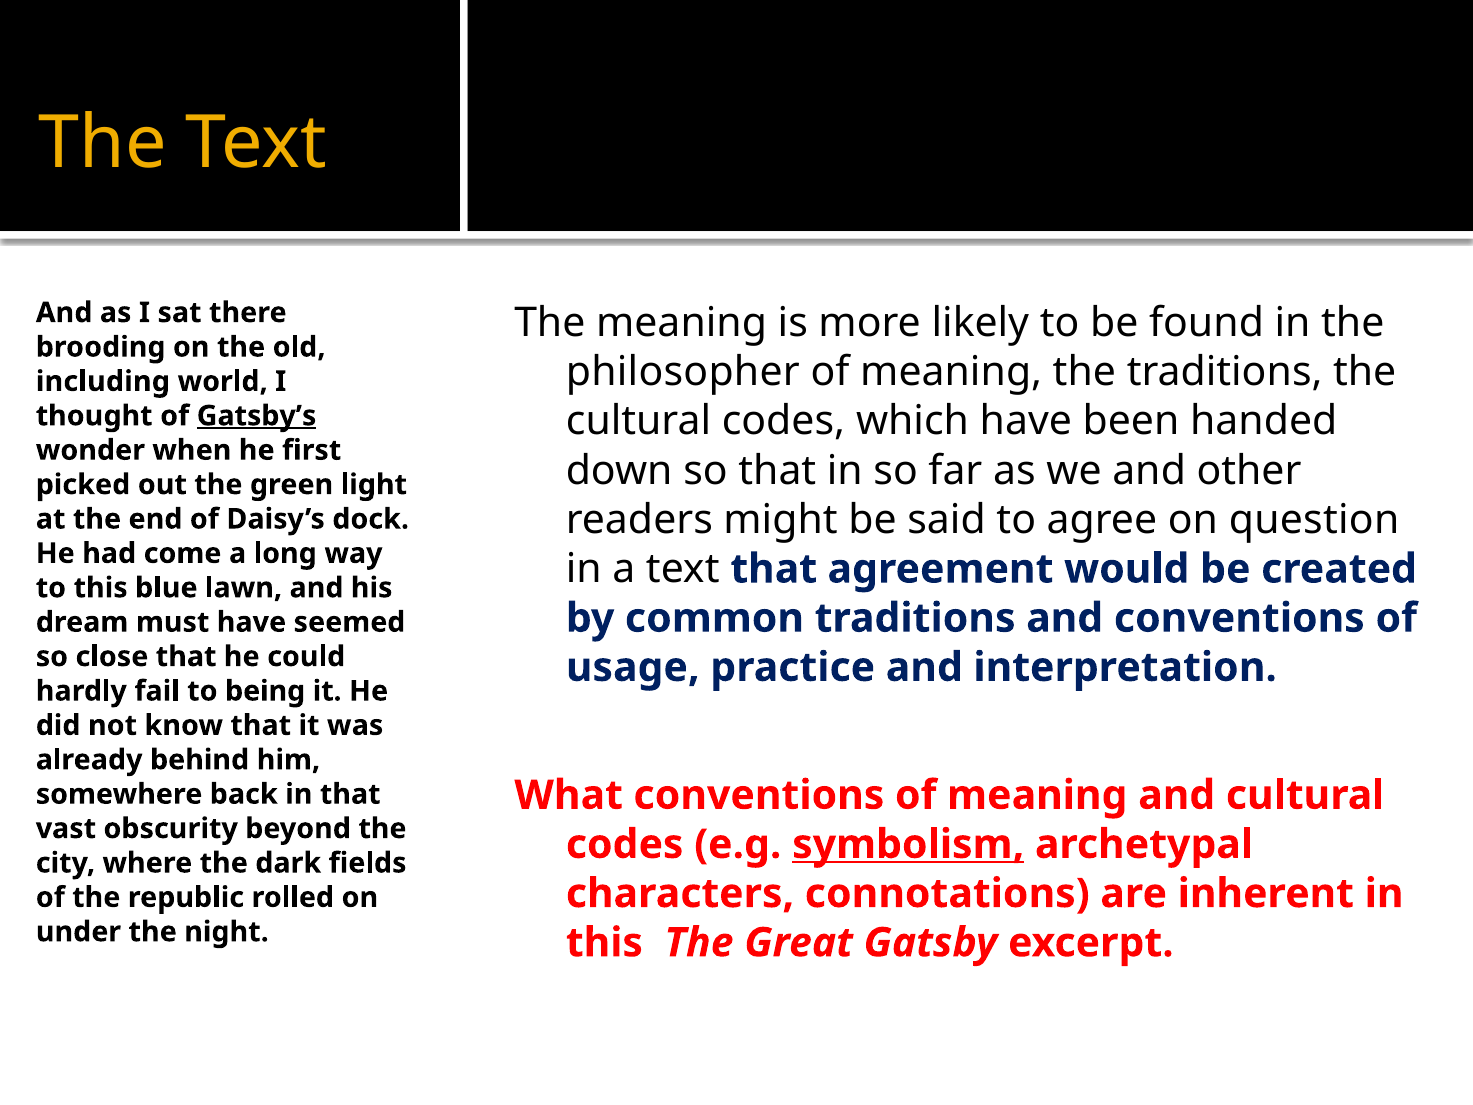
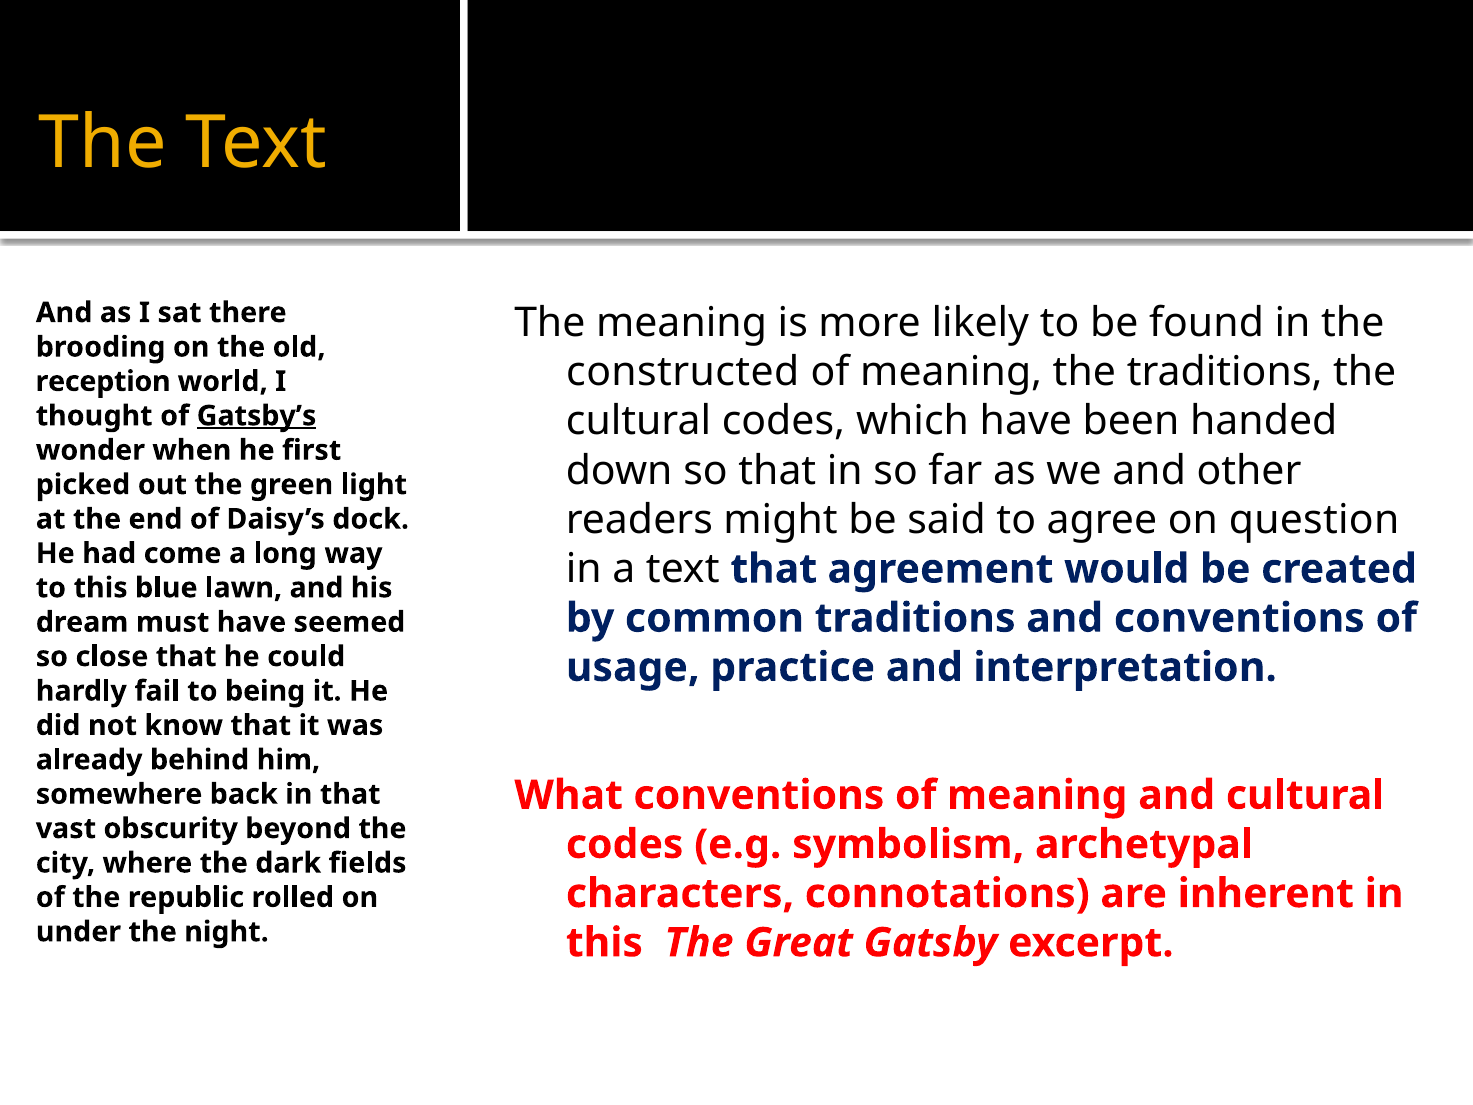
philosopher: philosopher -> constructed
including: including -> reception
symbolism underline: present -> none
